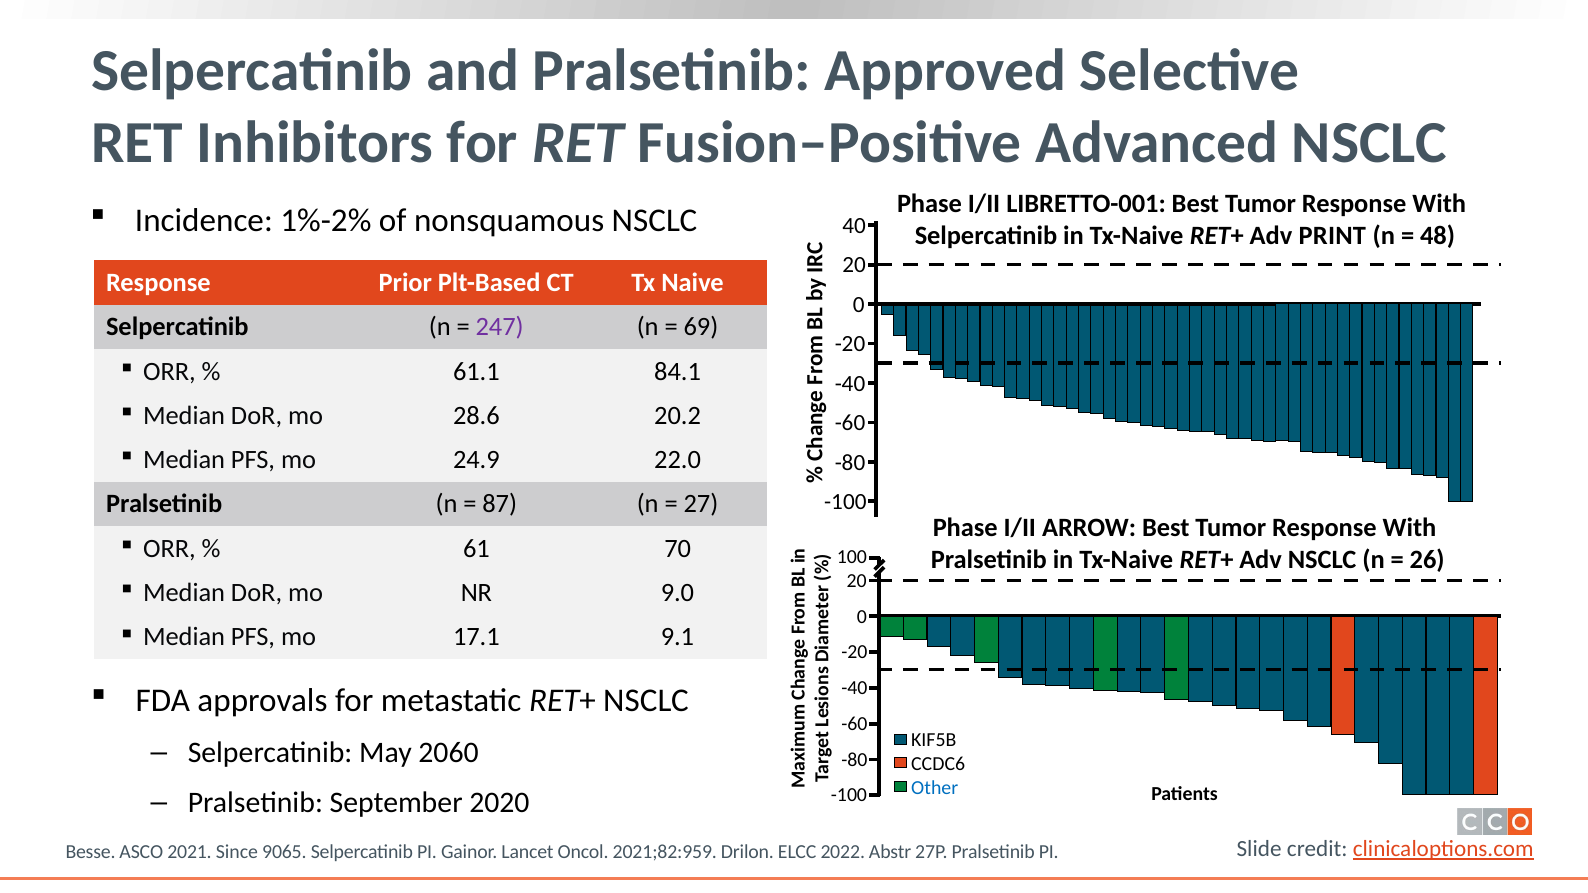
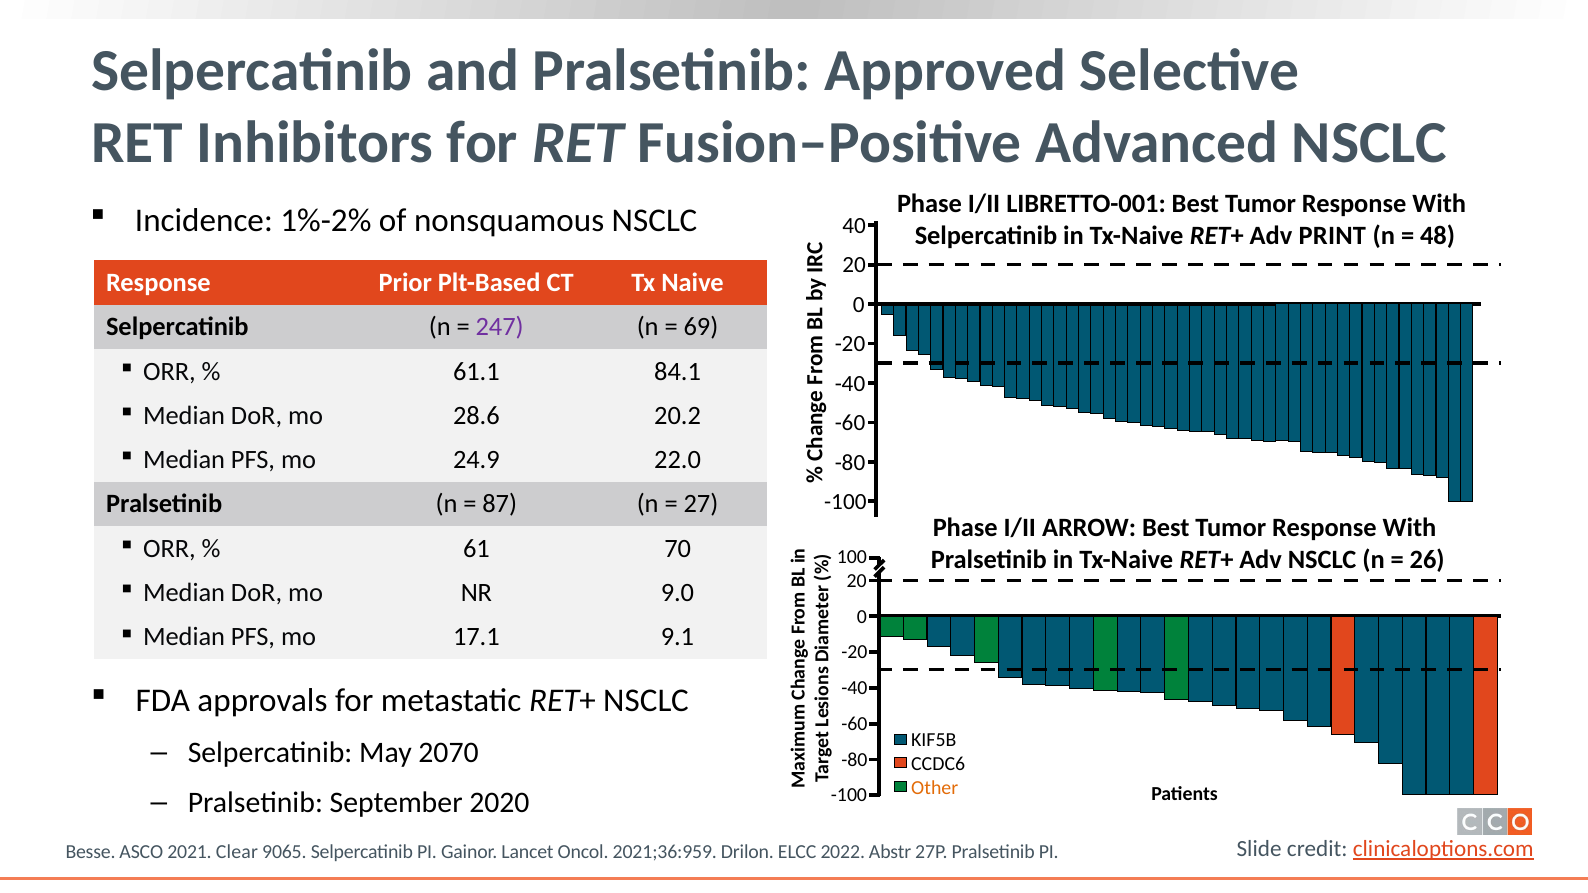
2060: 2060 -> 2070
Other colour: blue -> orange
Since: Since -> Clear
2021;82:959: 2021;82:959 -> 2021;36:959
